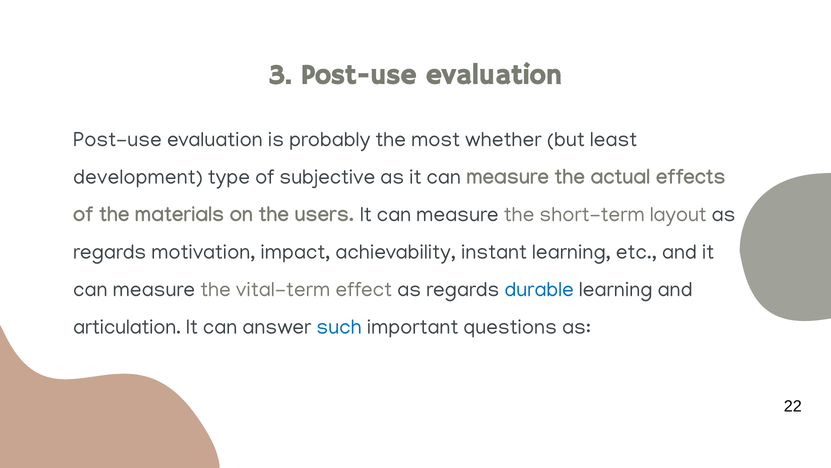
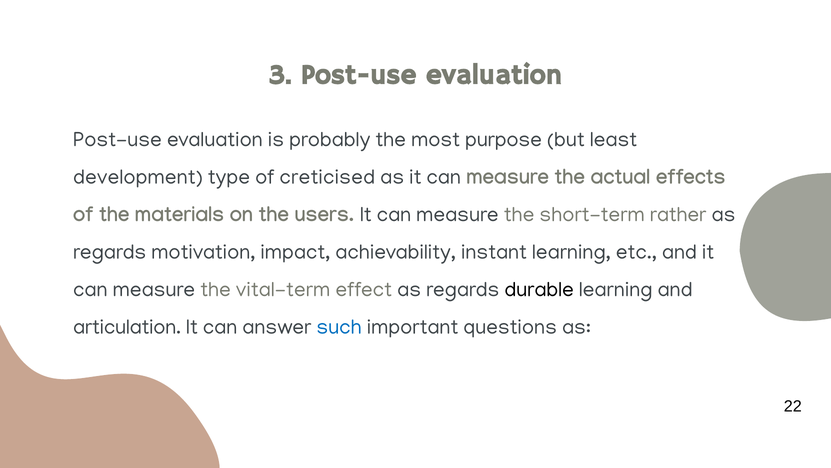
whether: whether -> purpose
subjective: subjective -> creticised
layout: layout -> rather
durable colour: blue -> black
